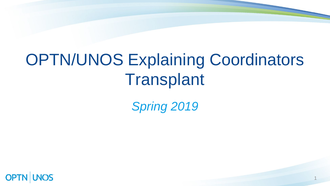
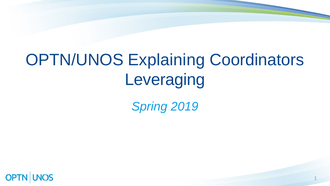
Transplant: Transplant -> Leveraging
